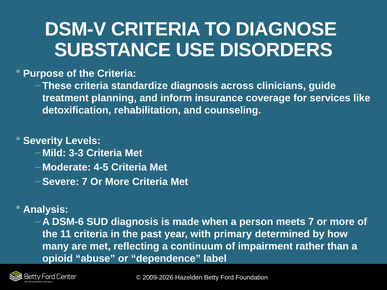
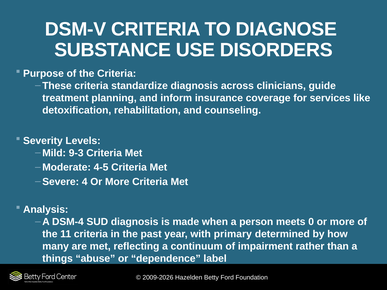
3-3: 3-3 -> 9-3
Severe 7: 7 -> 4
DSM‑6: DSM‑6 -> DSM‑4
meets 7: 7 -> 0
opioid: opioid -> things
